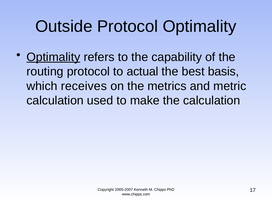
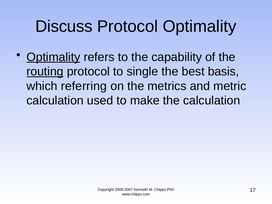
Outside: Outside -> Discuss
routing underline: none -> present
actual: actual -> single
receives: receives -> referring
